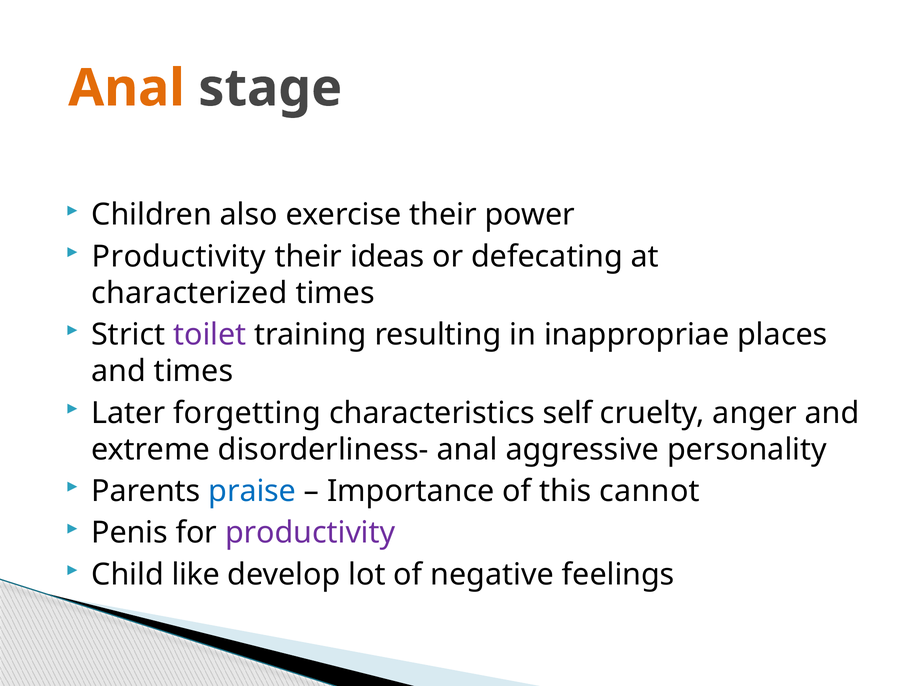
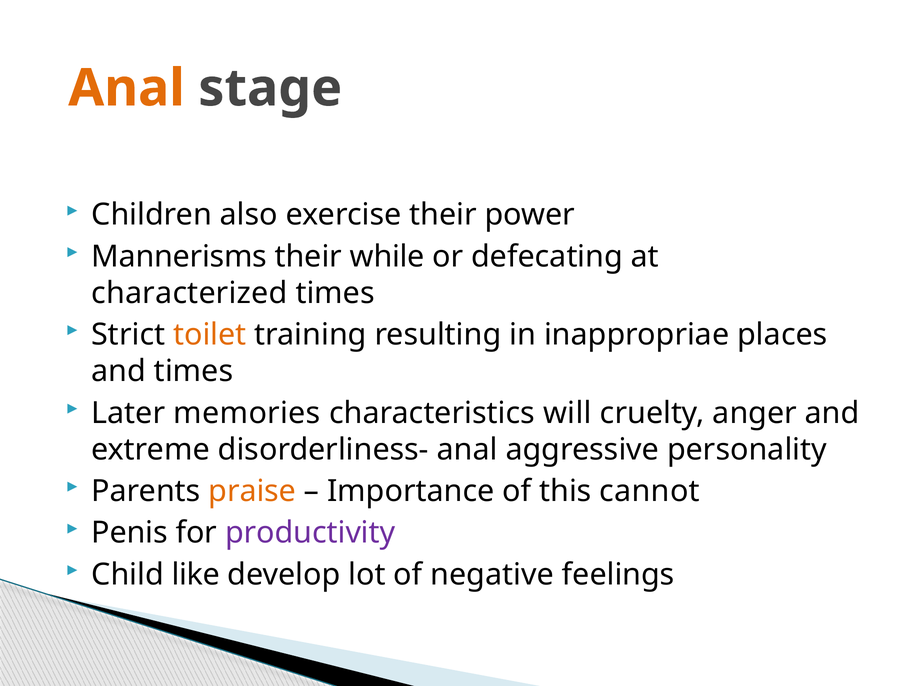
Productivity at (179, 257): Productivity -> Mannerisms
ideas: ideas -> while
toilet colour: purple -> orange
forgetting: forgetting -> memories
self: self -> will
praise colour: blue -> orange
